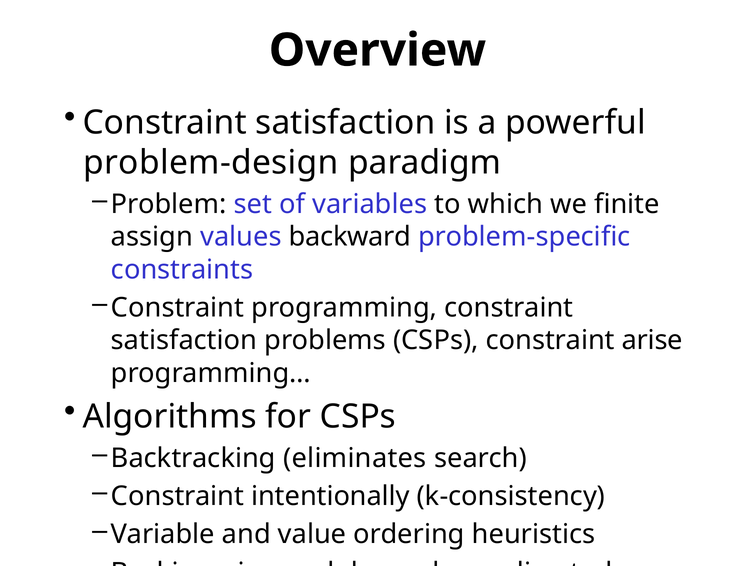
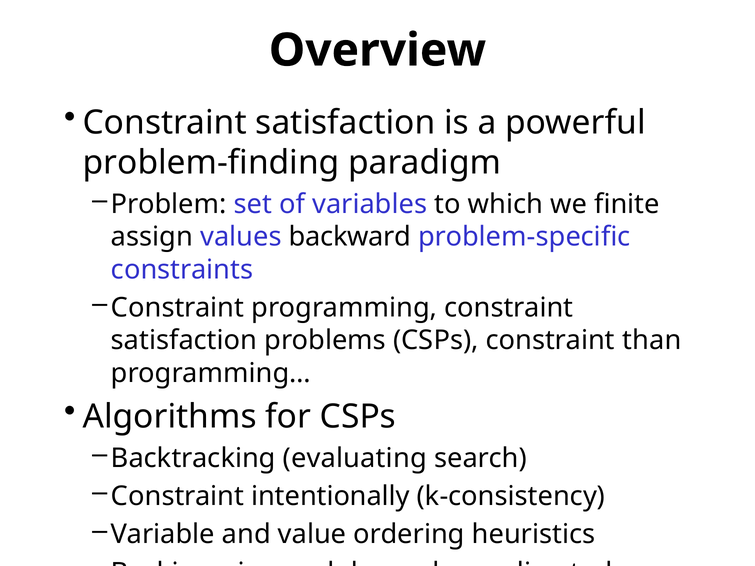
problem-design: problem-design -> problem-finding
arise: arise -> than
eliminates: eliminates -> evaluating
